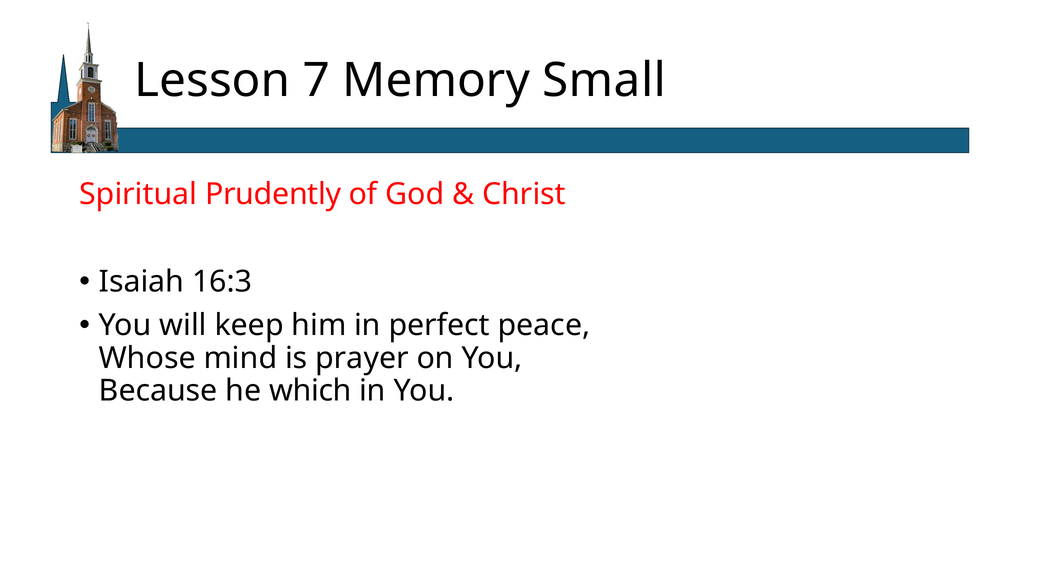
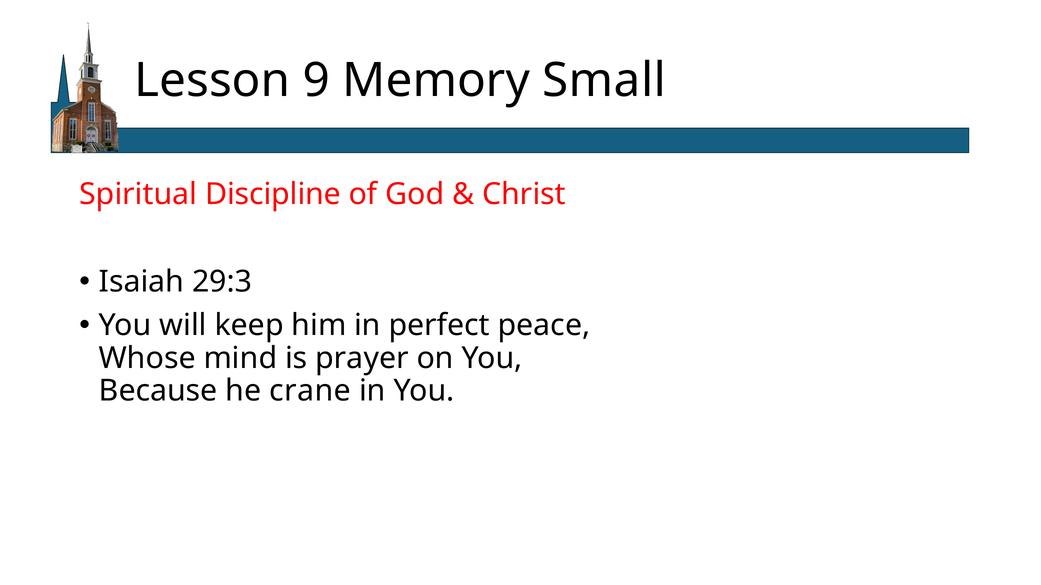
7: 7 -> 9
Prudently: Prudently -> Discipline
16:3: 16:3 -> 29:3
which: which -> crane
